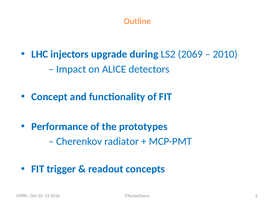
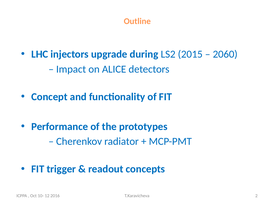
2069: 2069 -> 2015
2010: 2010 -> 2060
